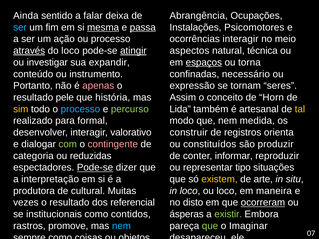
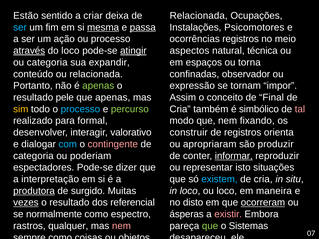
Ainda: Ainda -> Estão
falar: falar -> criar
Abrangência at (199, 16): Abrangência -> Relacionada
ocorrências interagir: interagir -> registros
ou investigar: investigar -> categoria
espaços underline: present -> none
ou instrumento: instrumento -> relacionada
necessário: necessário -> observador
apenas at (98, 86) colour: pink -> light green
seres: seres -> impor
que história: história -> apenas
Horn: Horn -> Final
Lida at (180, 109): Lida -> Cria
artesanal: artesanal -> simbólico
tal colour: yellow -> pink
medida: medida -> fixando
com colour: light green -> light blue
constituídos: constituídos -> apropriaram
reduzidas: reduzidas -> poderiam
informar underline: none -> present
Pode-se at (95, 168) underline: present -> none
tipo: tipo -> isto
existem colour: yellow -> light blue
arte at (263, 179): arte -> cria
produtora underline: none -> present
cultural: cultural -> surgido
vezes underline: none -> present
institucionais: institucionais -> normalmente
contidos: contidos -> espectro
existir colour: light green -> pink
promove: promove -> qualquer
nem at (121, 226) colour: light blue -> pink
Imaginar: Imaginar -> Sistemas
